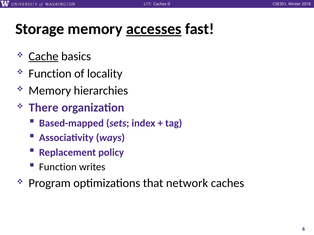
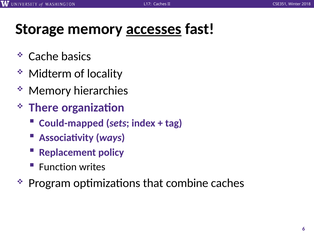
Cache underline: present -> none
Function at (50, 74): Function -> Midterm
Based-mapped: Based-mapped -> Could-mapped
network: network -> combine
